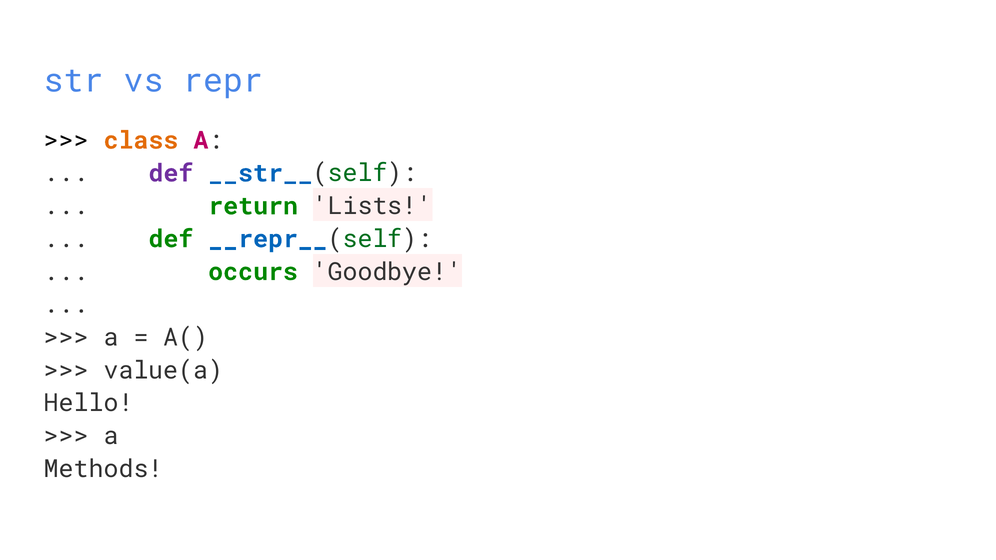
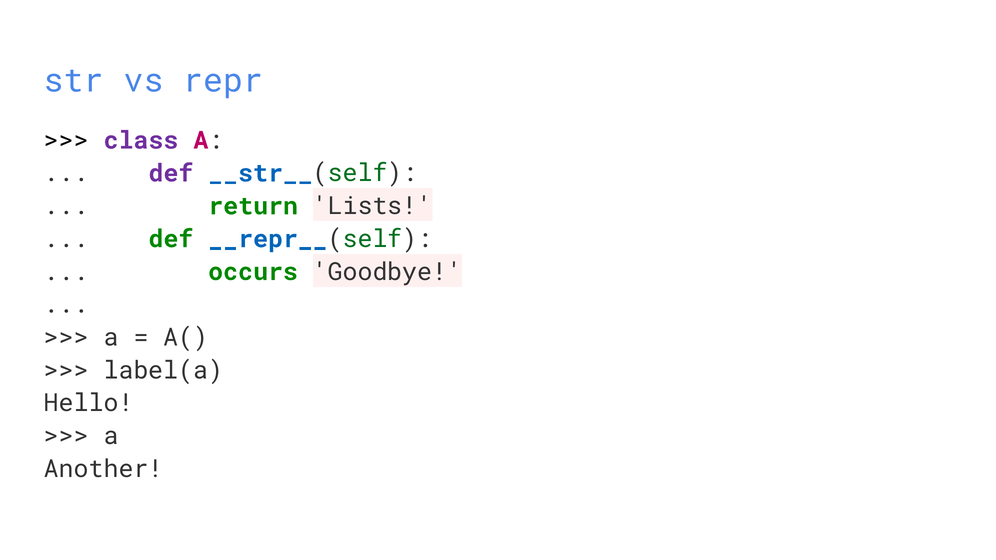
class colour: orange -> purple
value(a: value(a -> label(a
Methods: Methods -> Another
